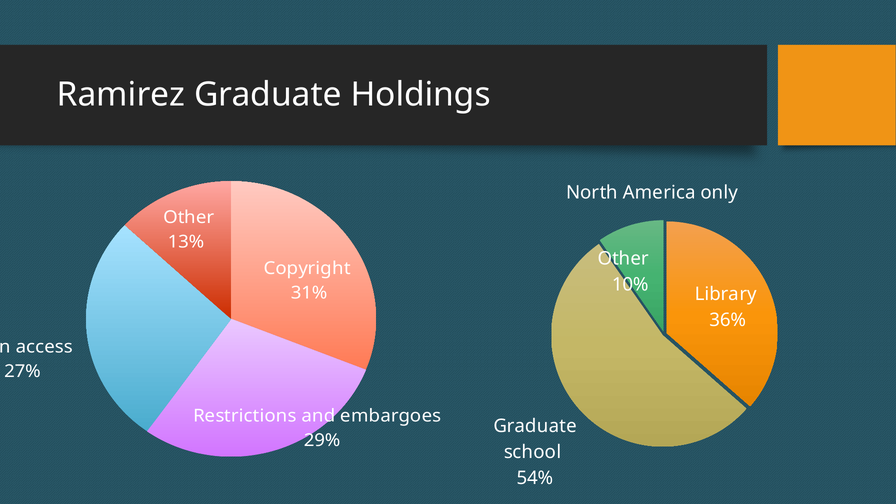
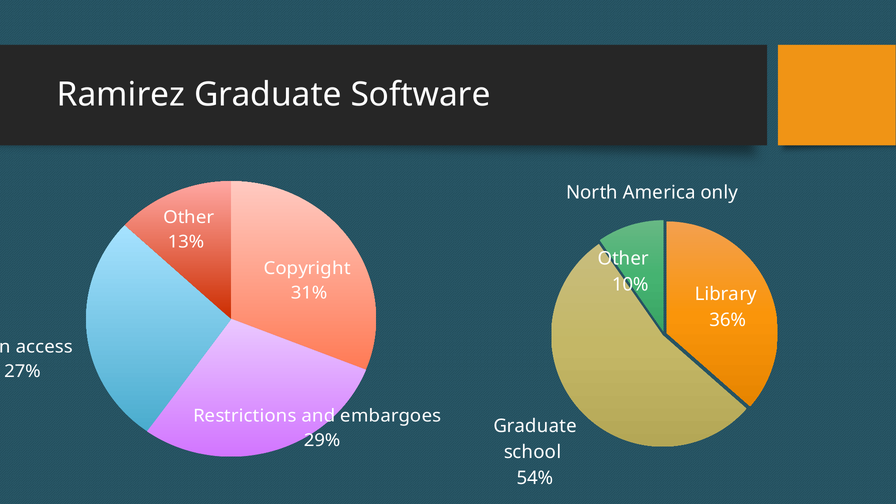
Holdings: Holdings -> Software
